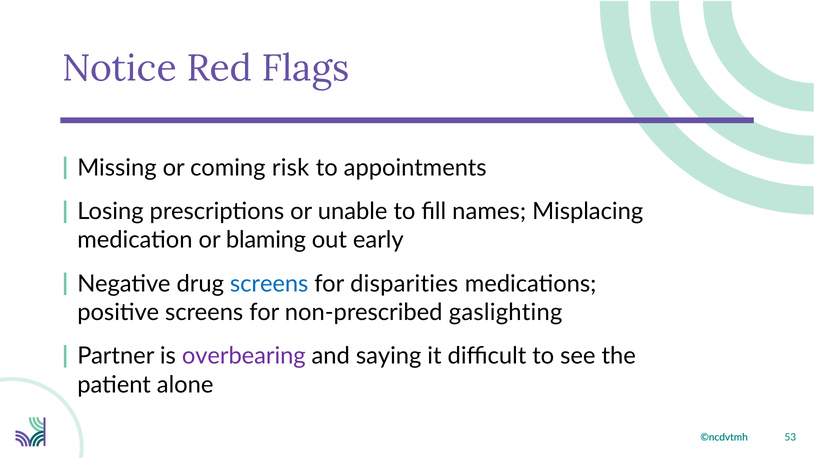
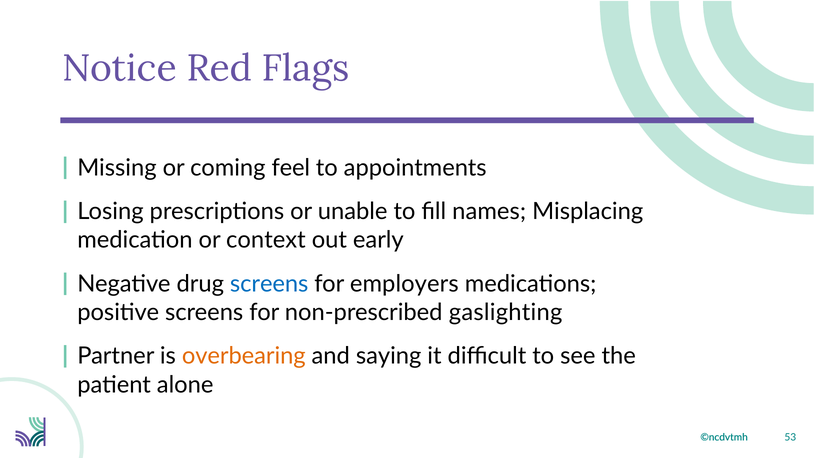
risk: risk -> feel
blaming: blaming -> context
disparities: disparities -> employers
overbearing colour: purple -> orange
